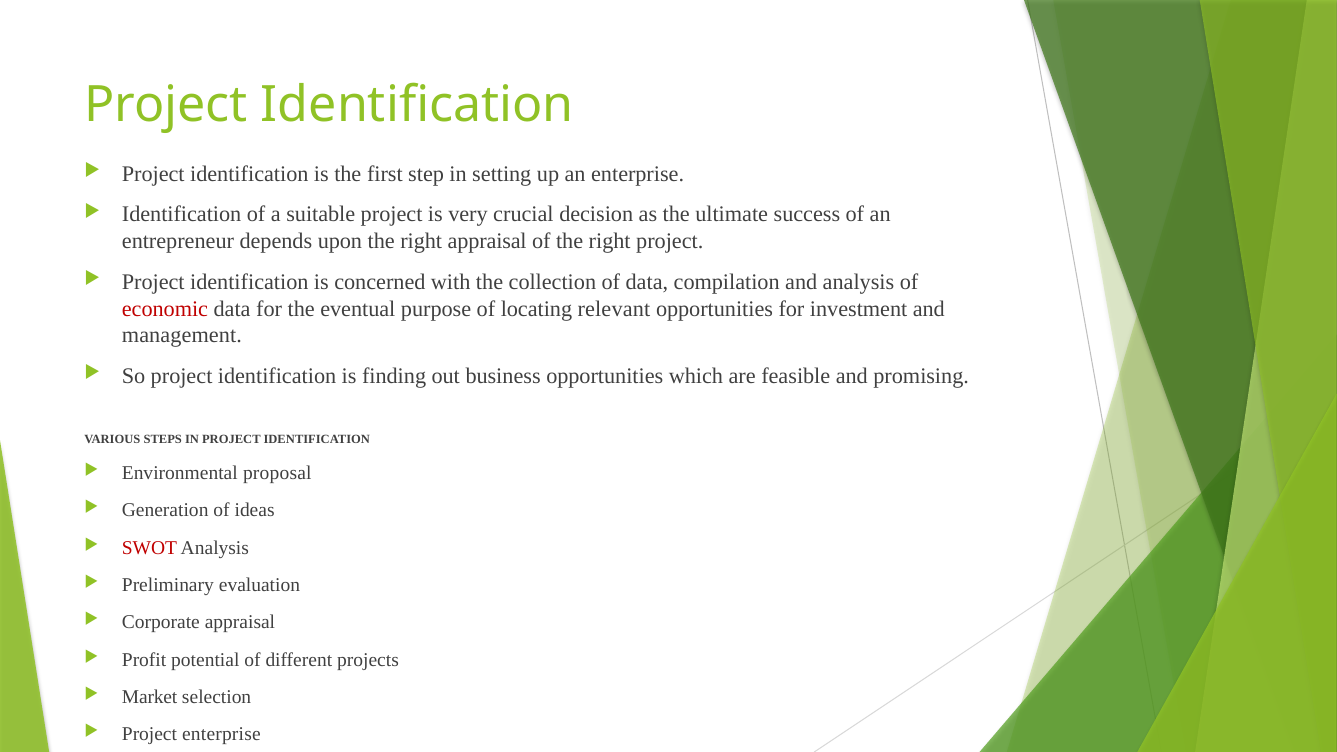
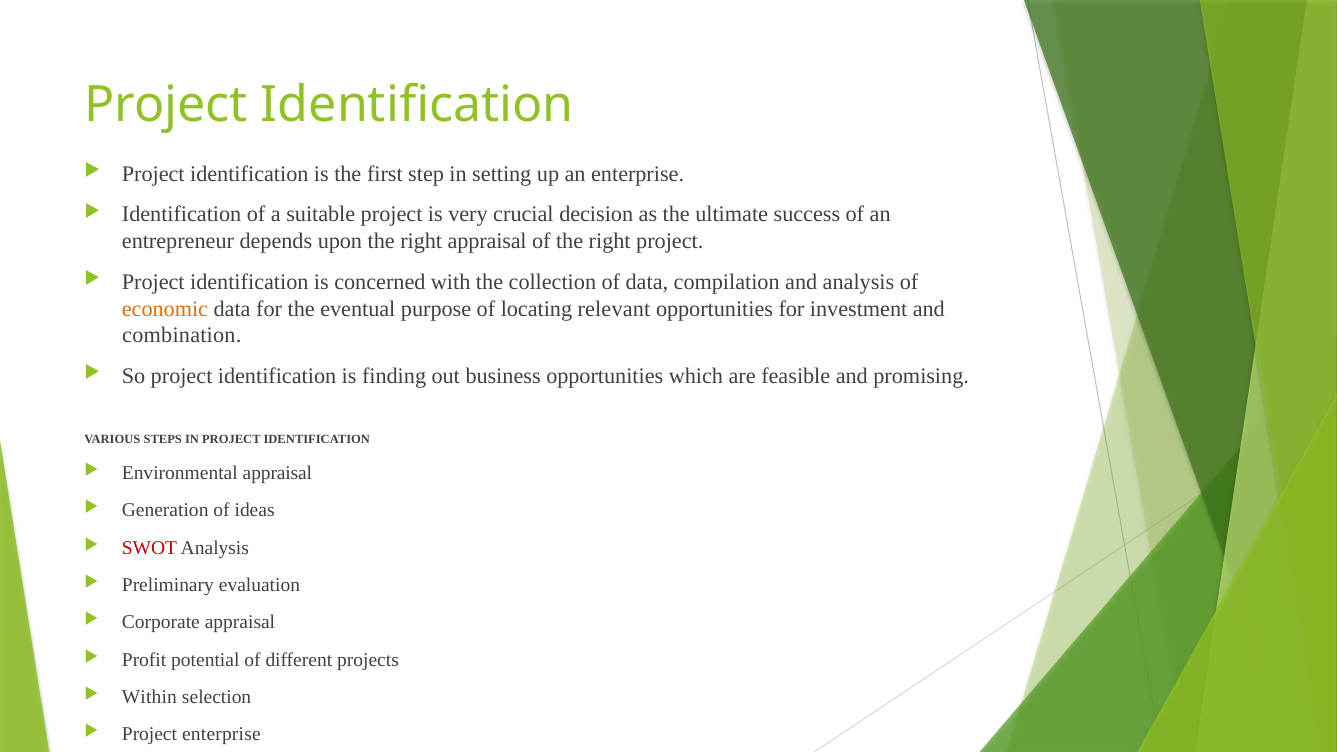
economic colour: red -> orange
management: management -> combination
Environmental proposal: proposal -> appraisal
Market: Market -> Within
